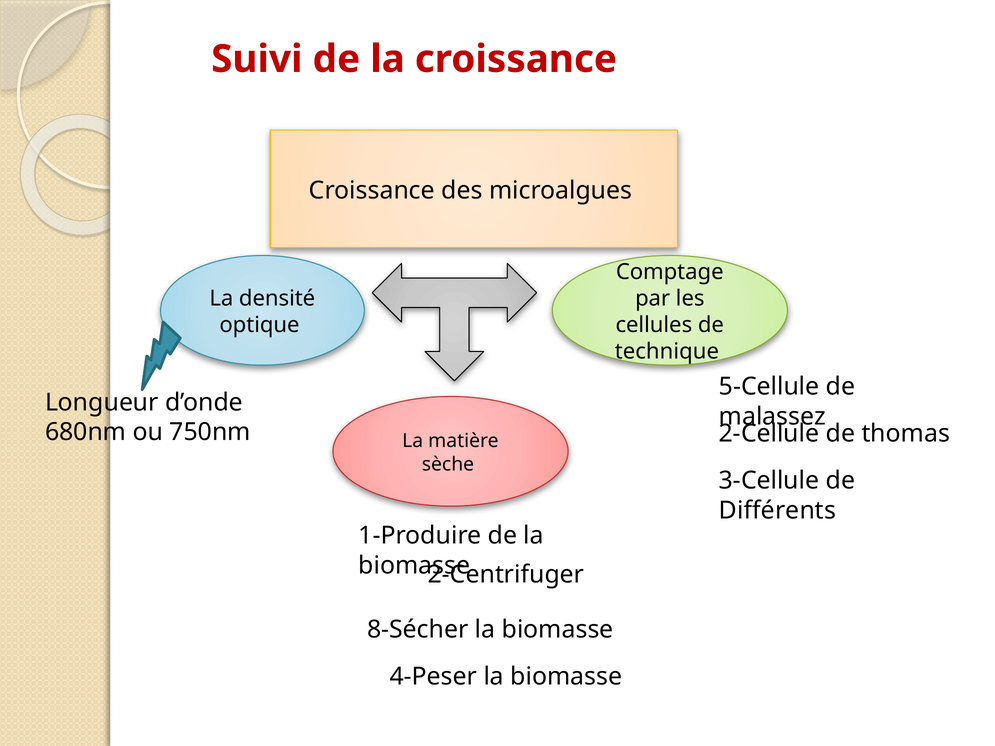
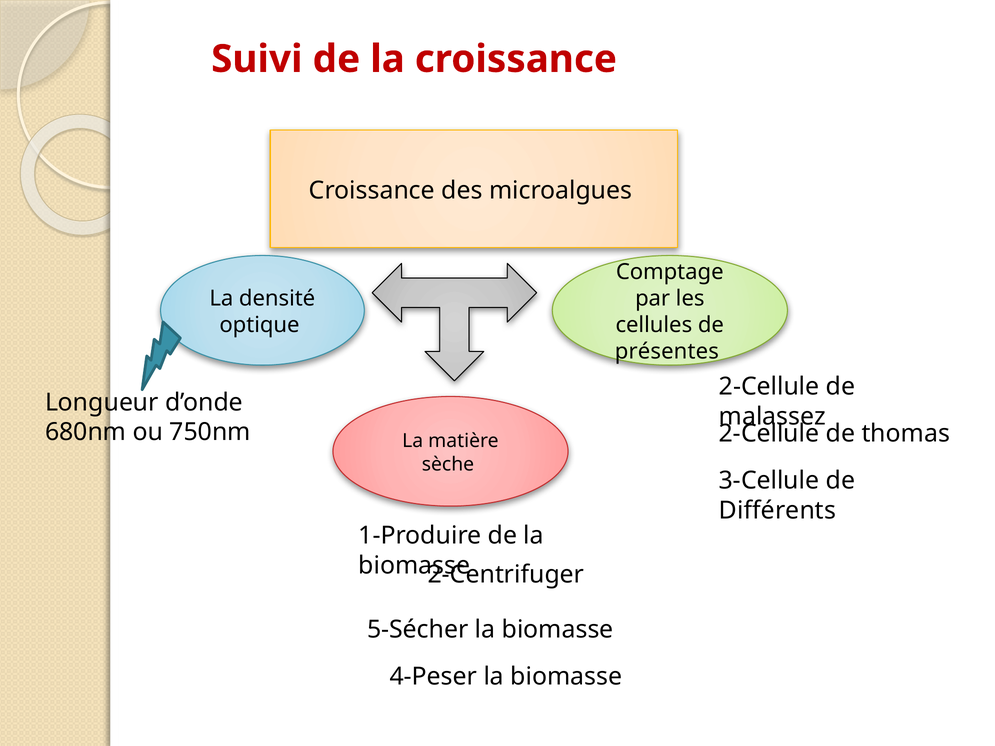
technique: technique -> présentes
5-Cellule at (769, 387): 5-Cellule -> 2-Cellule
8-Sécher: 8-Sécher -> 5-Sécher
